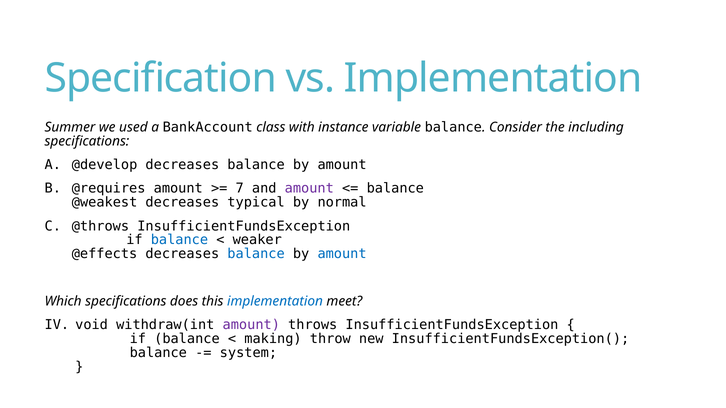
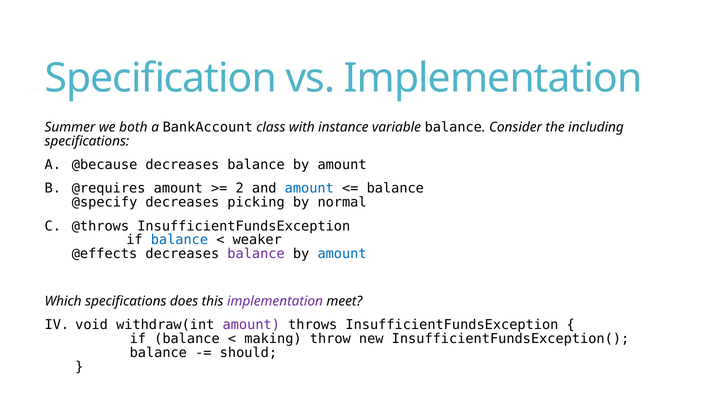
used: used -> both
@develop: @develop -> @because
7: 7 -> 2
amount at (309, 189) colour: purple -> blue
@weakest: @weakest -> @specify
typical: typical -> picking
balance at (256, 254) colour: blue -> purple
implementation at (275, 301) colour: blue -> purple
system: system -> should
